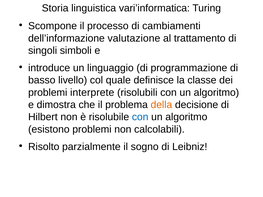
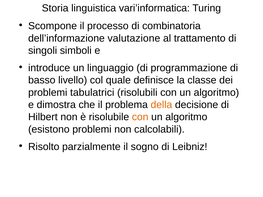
cambiamenti: cambiamenti -> combinatoria
interprete: interprete -> tabulatrici
con at (140, 117) colour: blue -> orange
